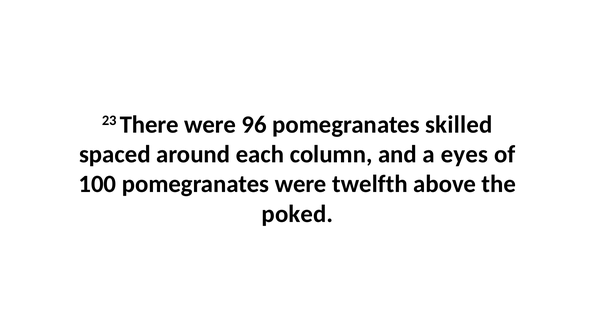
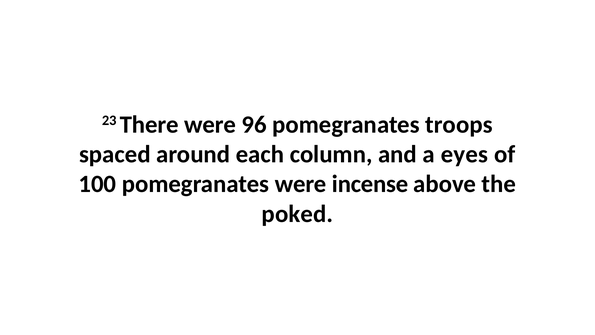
skilled: skilled -> troops
twelfth: twelfth -> incense
